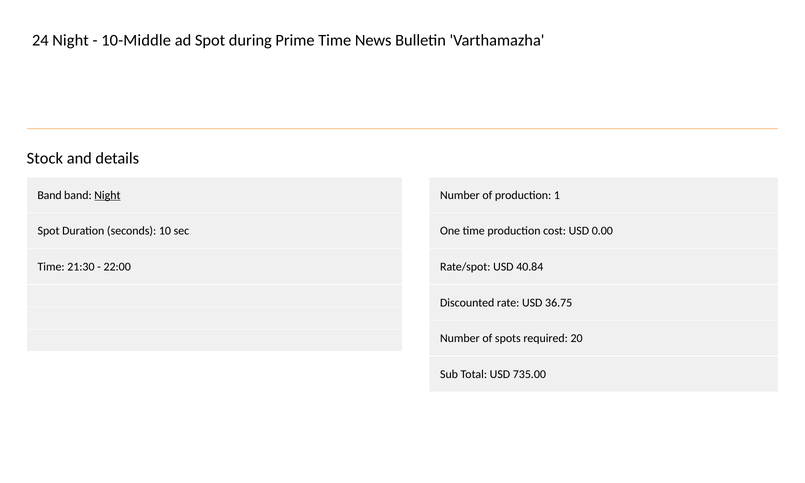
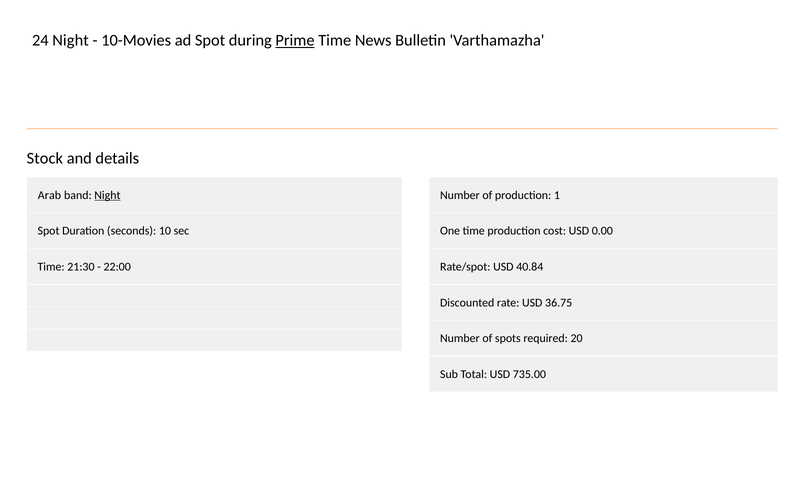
10-Middle: 10-Middle -> 10-Movies
Prime underline: none -> present
Band at (50, 195): Band -> Arab
